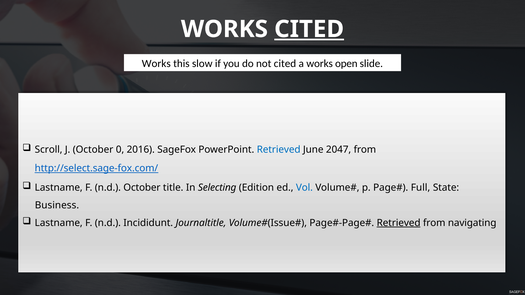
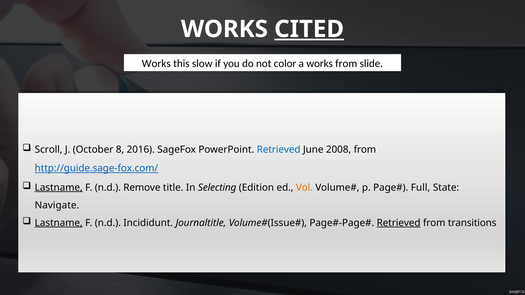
not cited: cited -> color
works open: open -> from
0: 0 -> 8
2047: 2047 -> 2008
http://select.sage-fox.com/: http://select.sage-fox.com/ -> http://guide.sage-fox.com/
Lastname at (59, 188) underline: none -> present
n.d October: October -> Remove
Vol colour: blue -> orange
Business: Business -> Navigate
Lastname at (59, 223) underline: none -> present
navigating: navigating -> transitions
